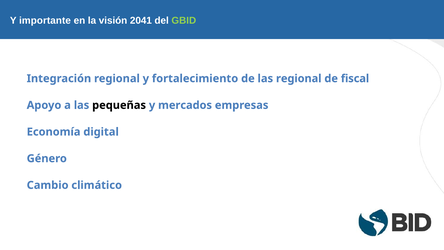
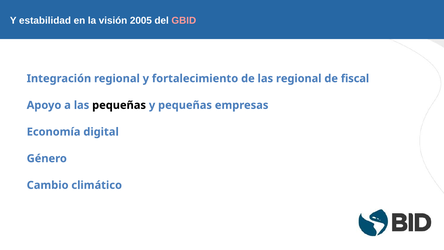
importante: importante -> estabilidad
2041: 2041 -> 2005
GBID colour: light green -> pink
y mercados: mercados -> pequeñas
